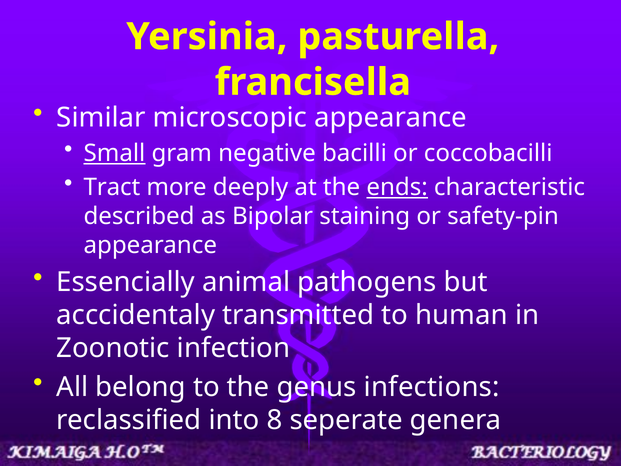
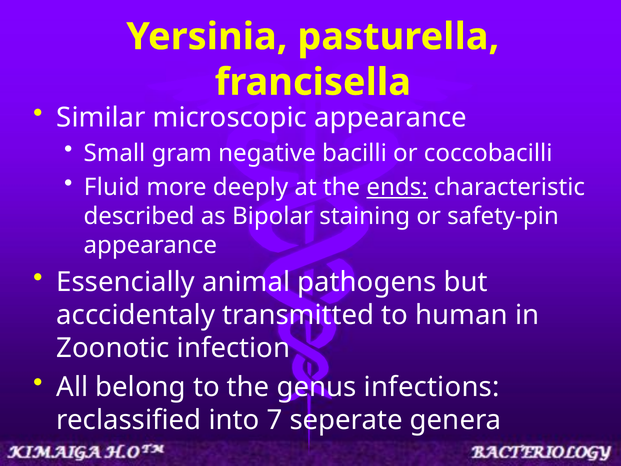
Small underline: present -> none
Tract: Tract -> Fluid
8: 8 -> 7
